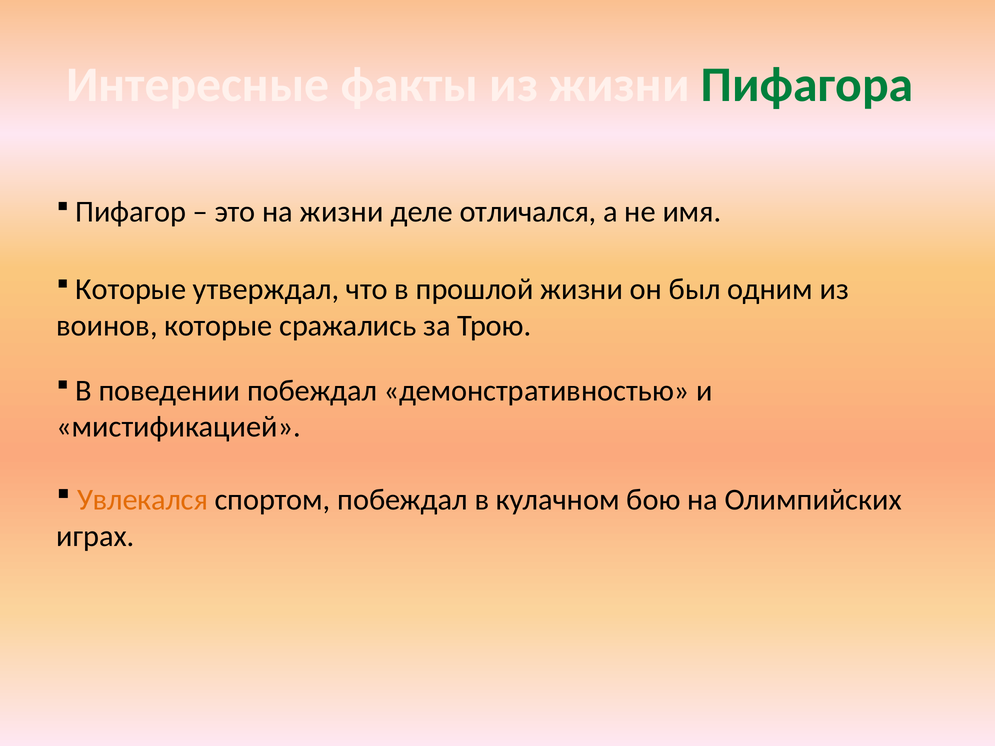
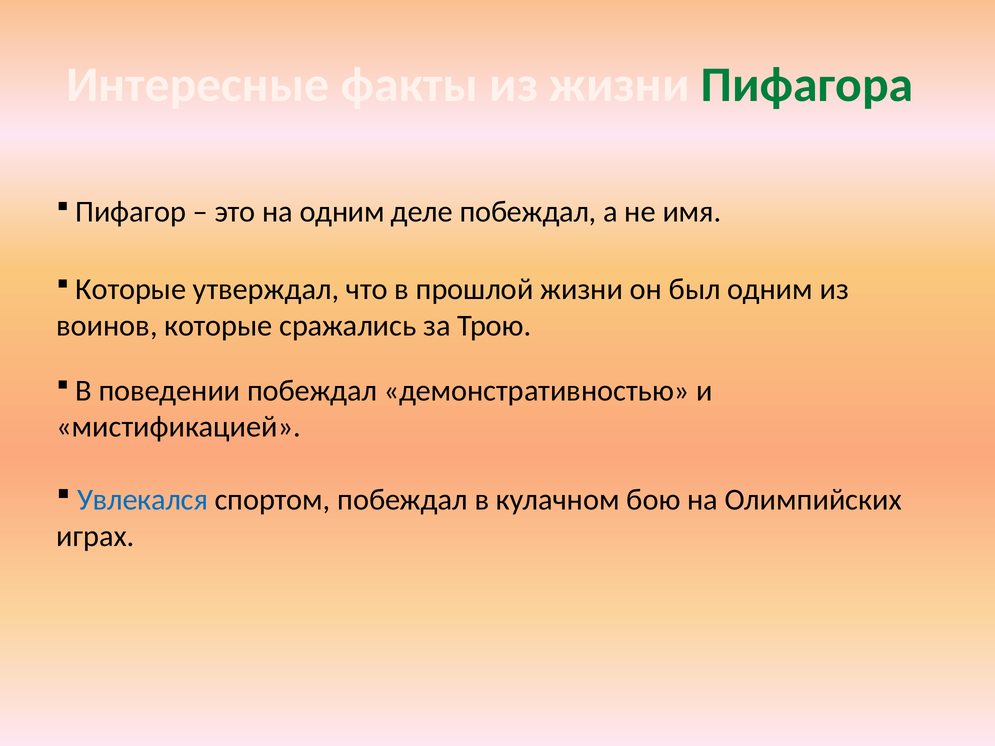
на жизни: жизни -> одним
деле отличался: отличался -> побеждал
Увлекался colour: orange -> blue
